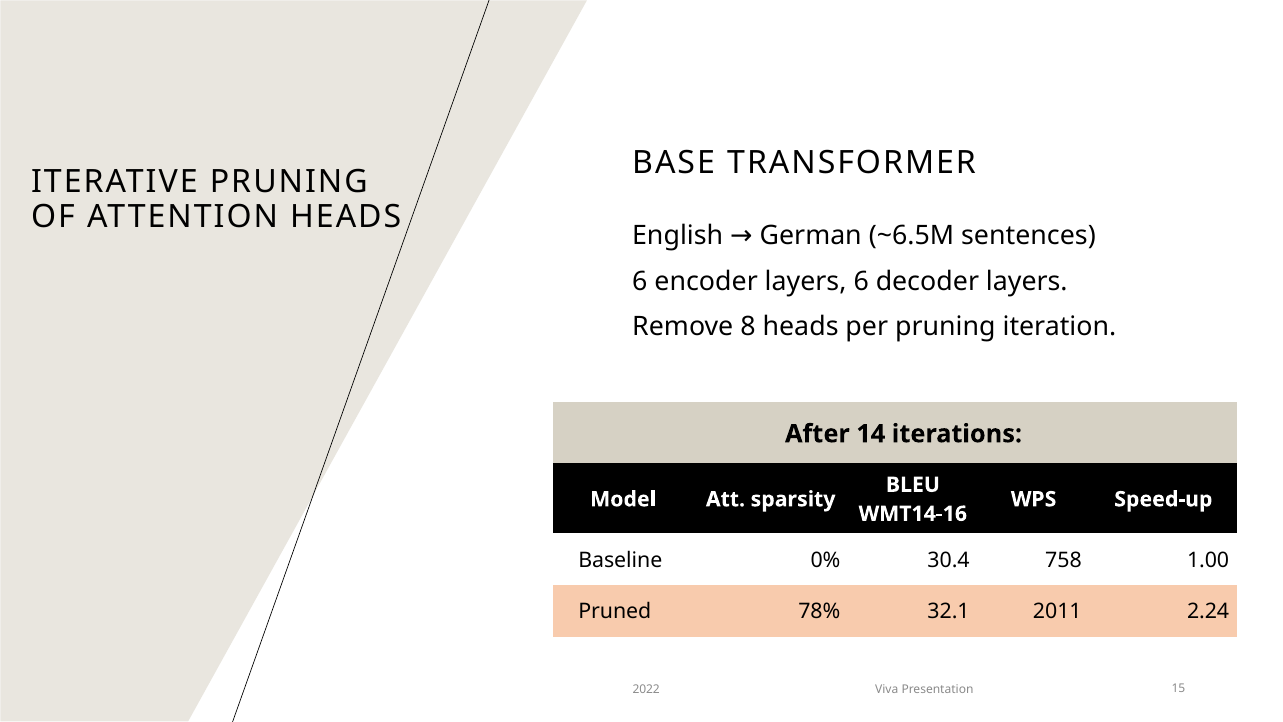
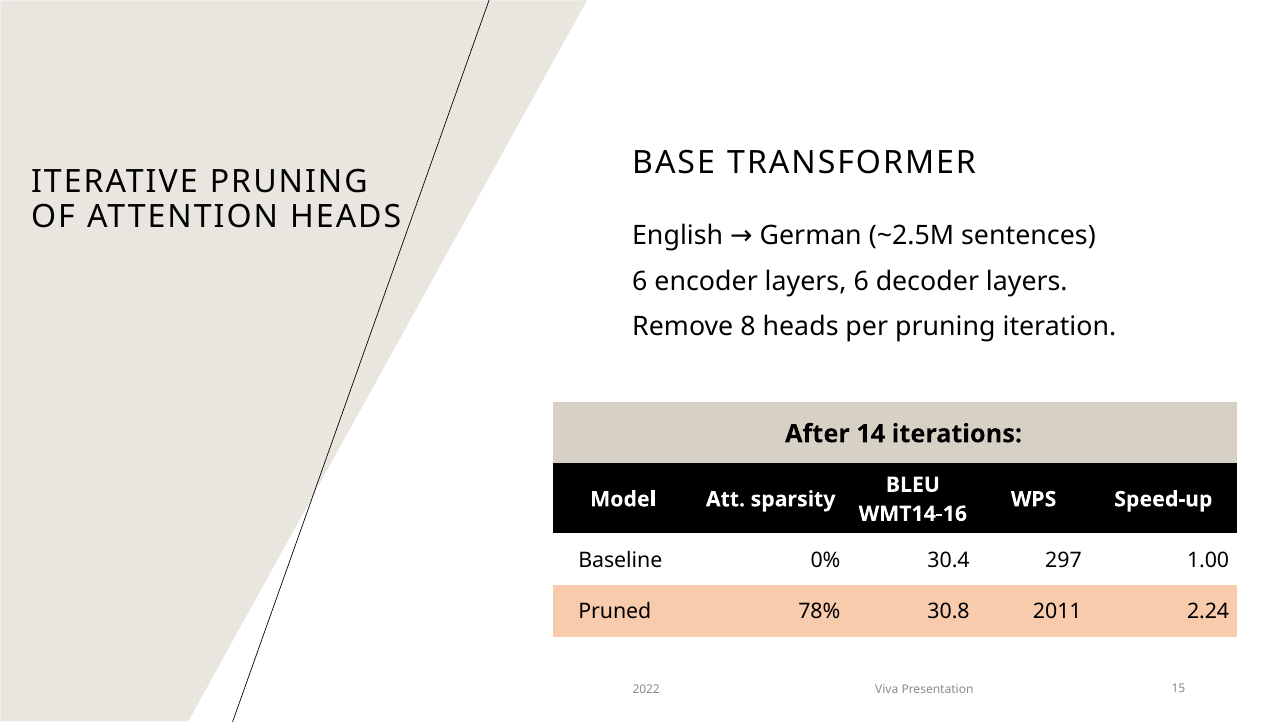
~6.5M: ~6.5M -> ~2.5M
758: 758 -> 297
32.1: 32.1 -> 30.8
